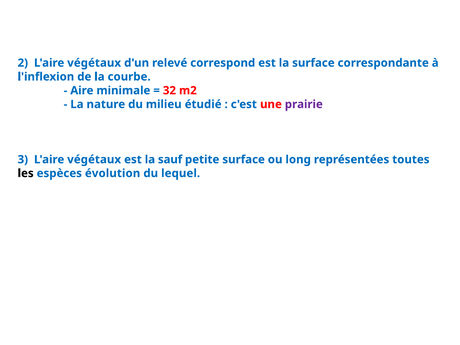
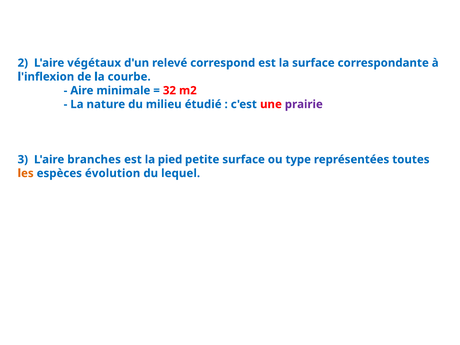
3 L'aire végétaux: végétaux -> branches
sauf: sauf -> pied
long: long -> type
les colour: black -> orange
